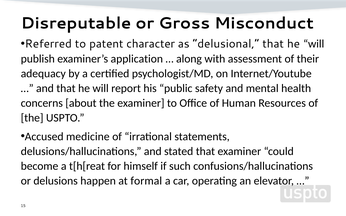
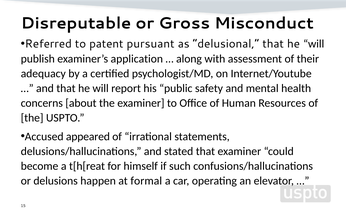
character: character -> pursuant
medicine: medicine -> appeared
